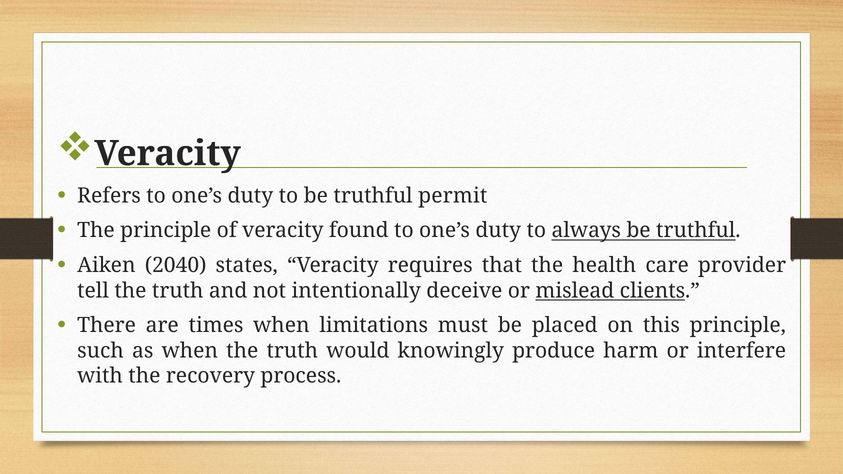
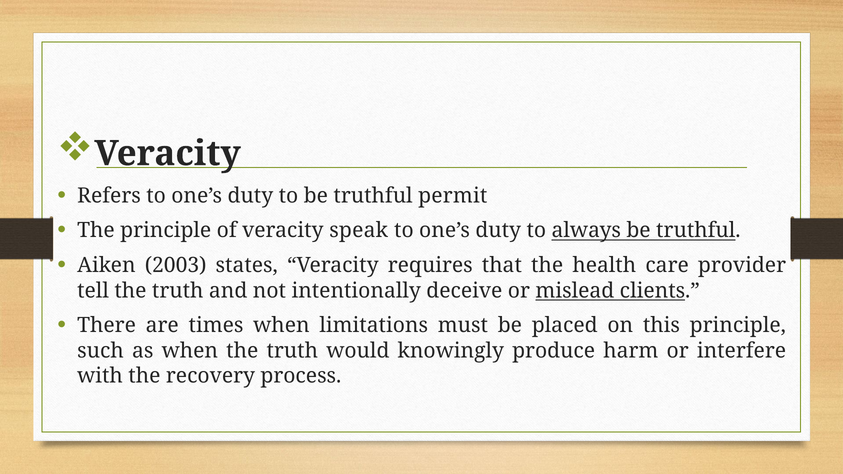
found: found -> speak
2040: 2040 -> 2003
